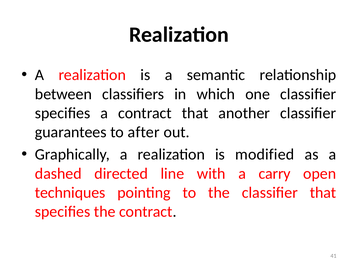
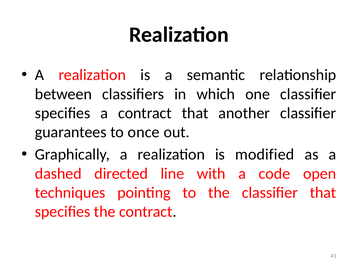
after: after -> once
carry: carry -> code
